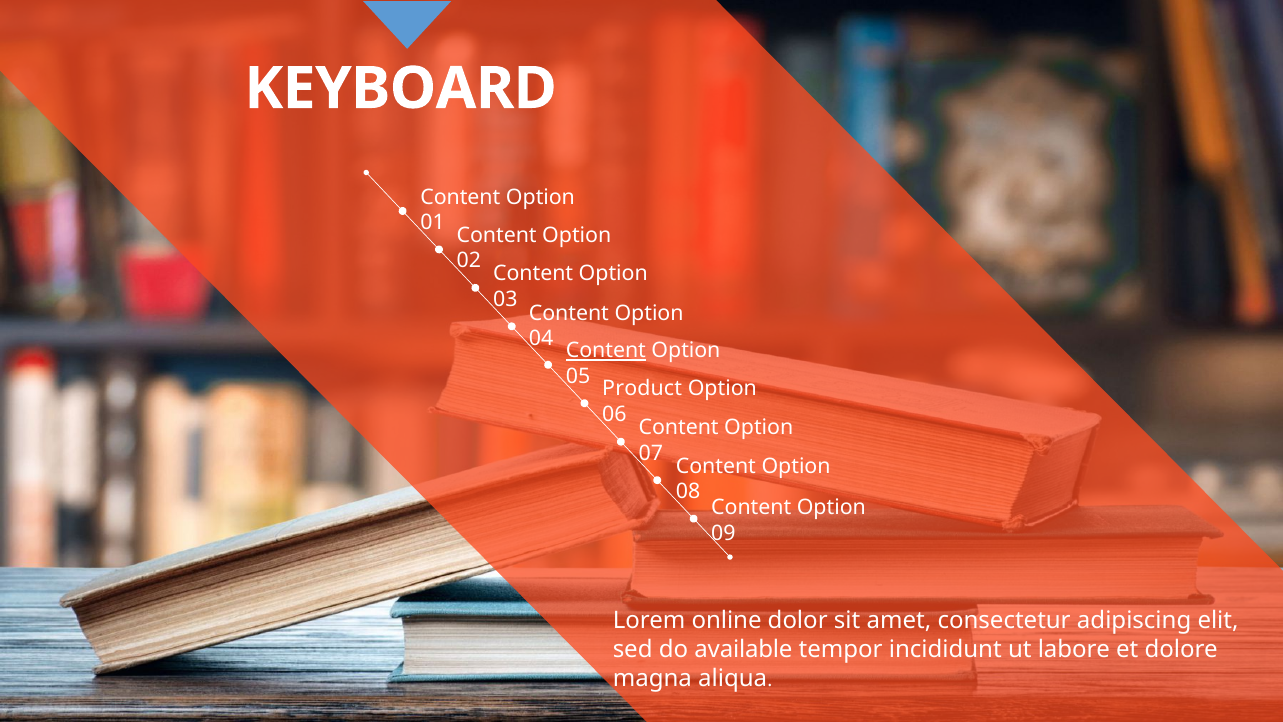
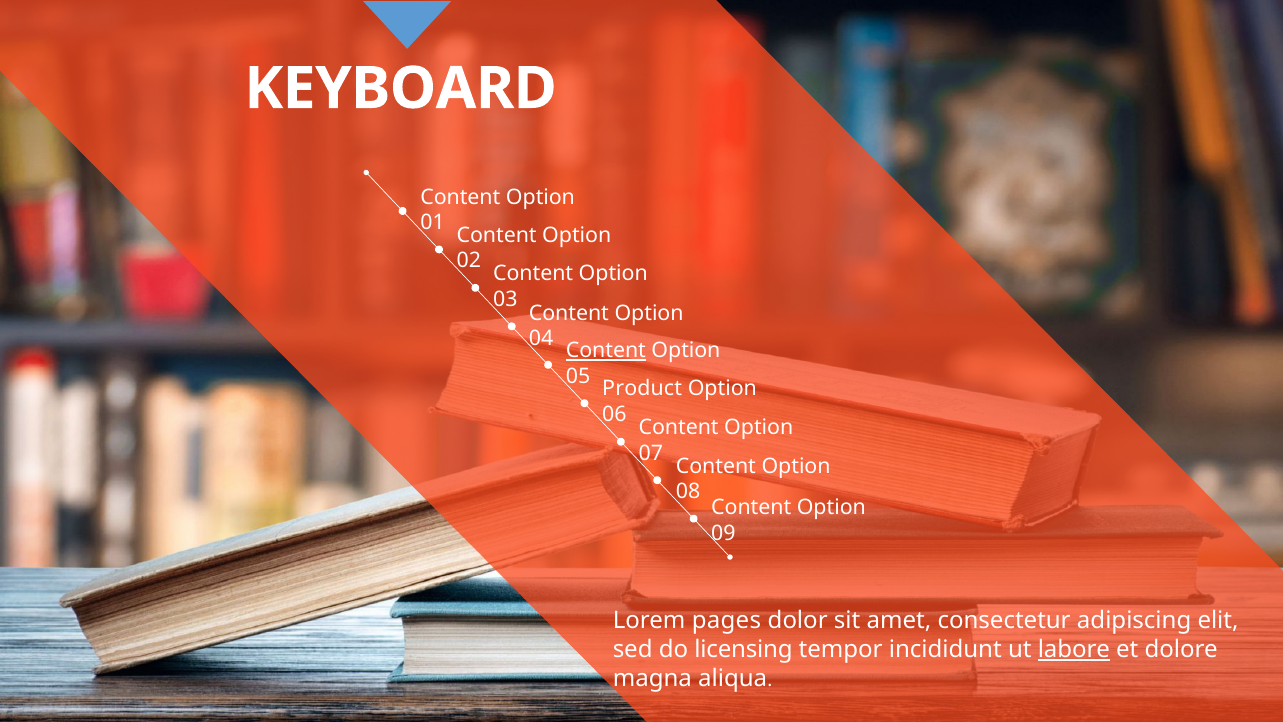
online: online -> pages
available: available -> licensing
labore underline: none -> present
